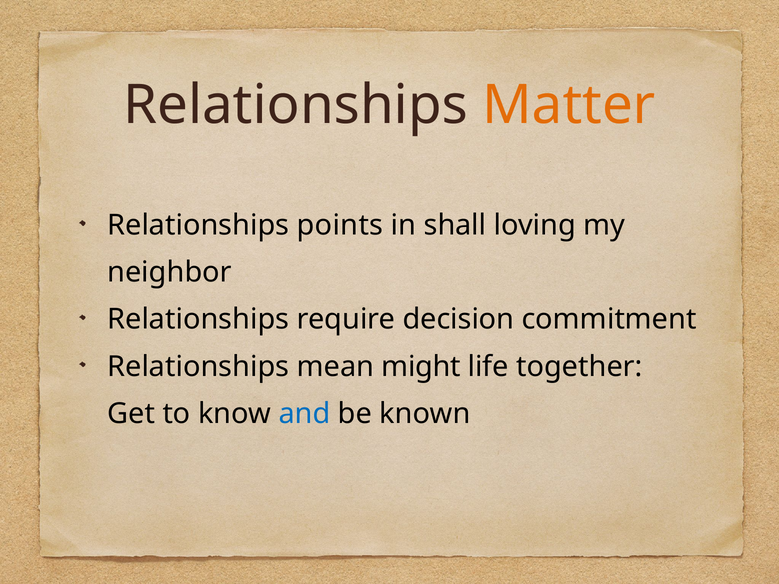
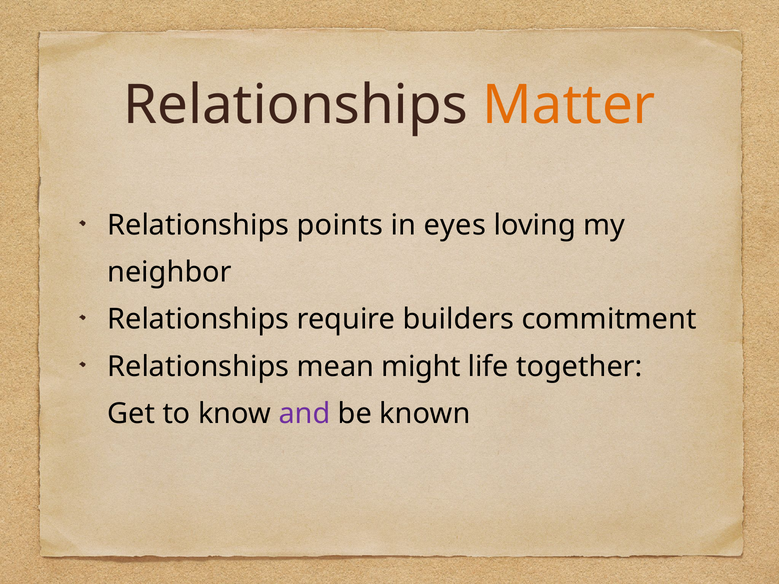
shall: shall -> eyes
decision: decision -> builders
and colour: blue -> purple
